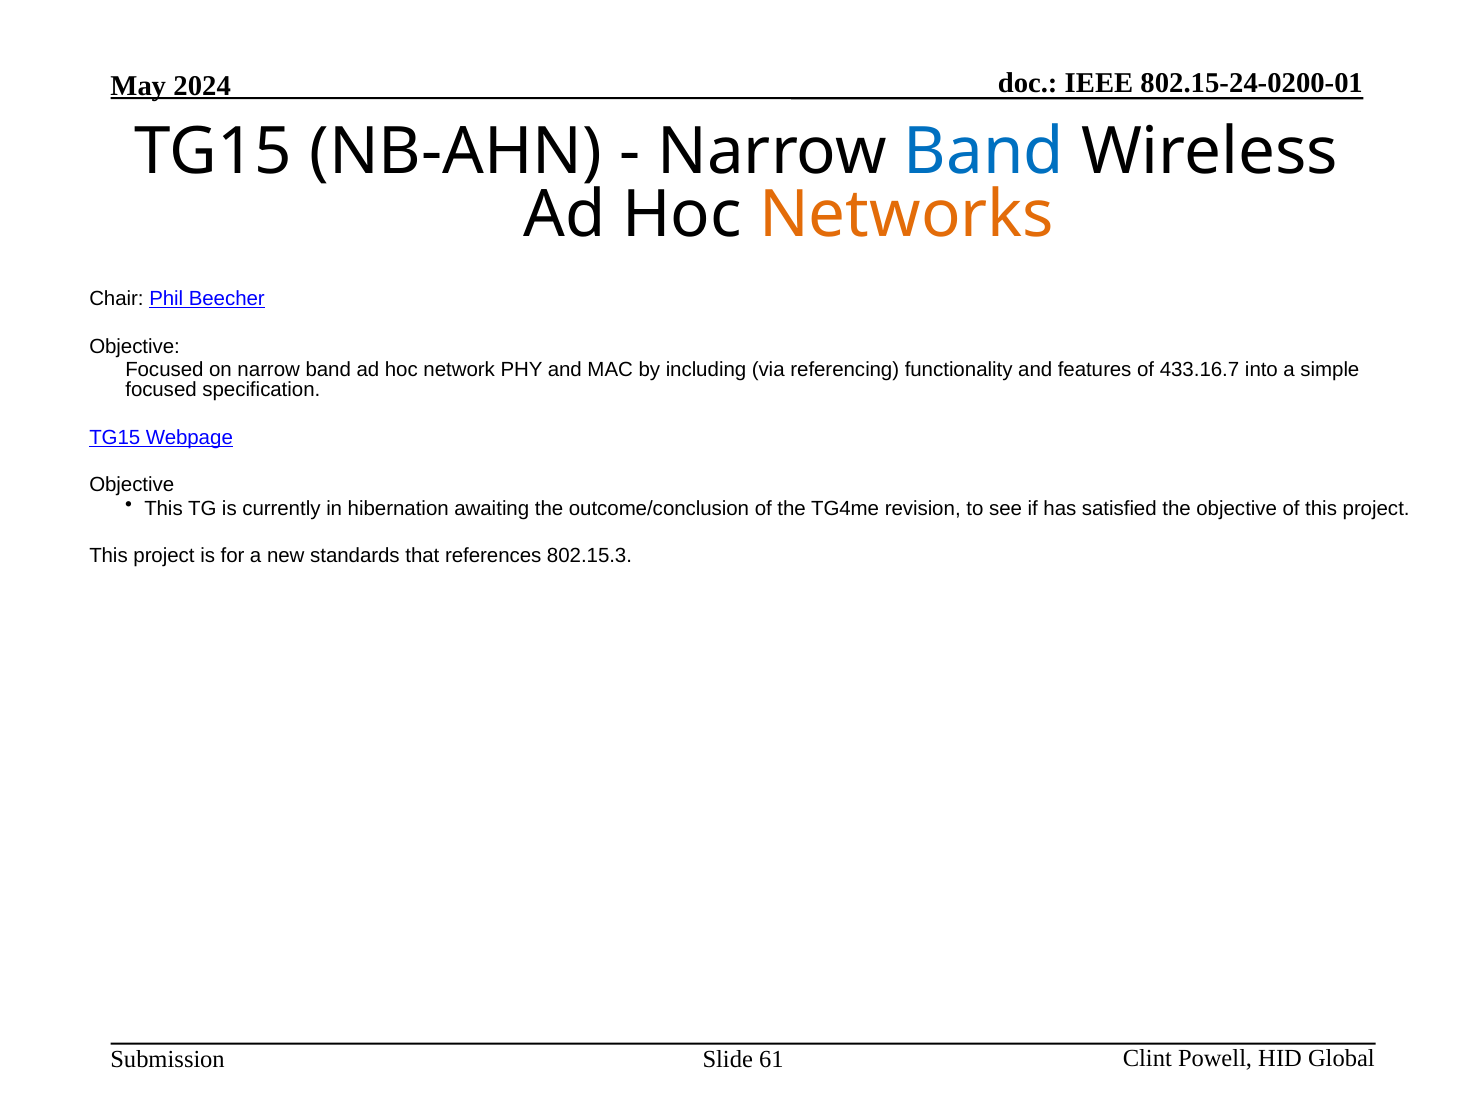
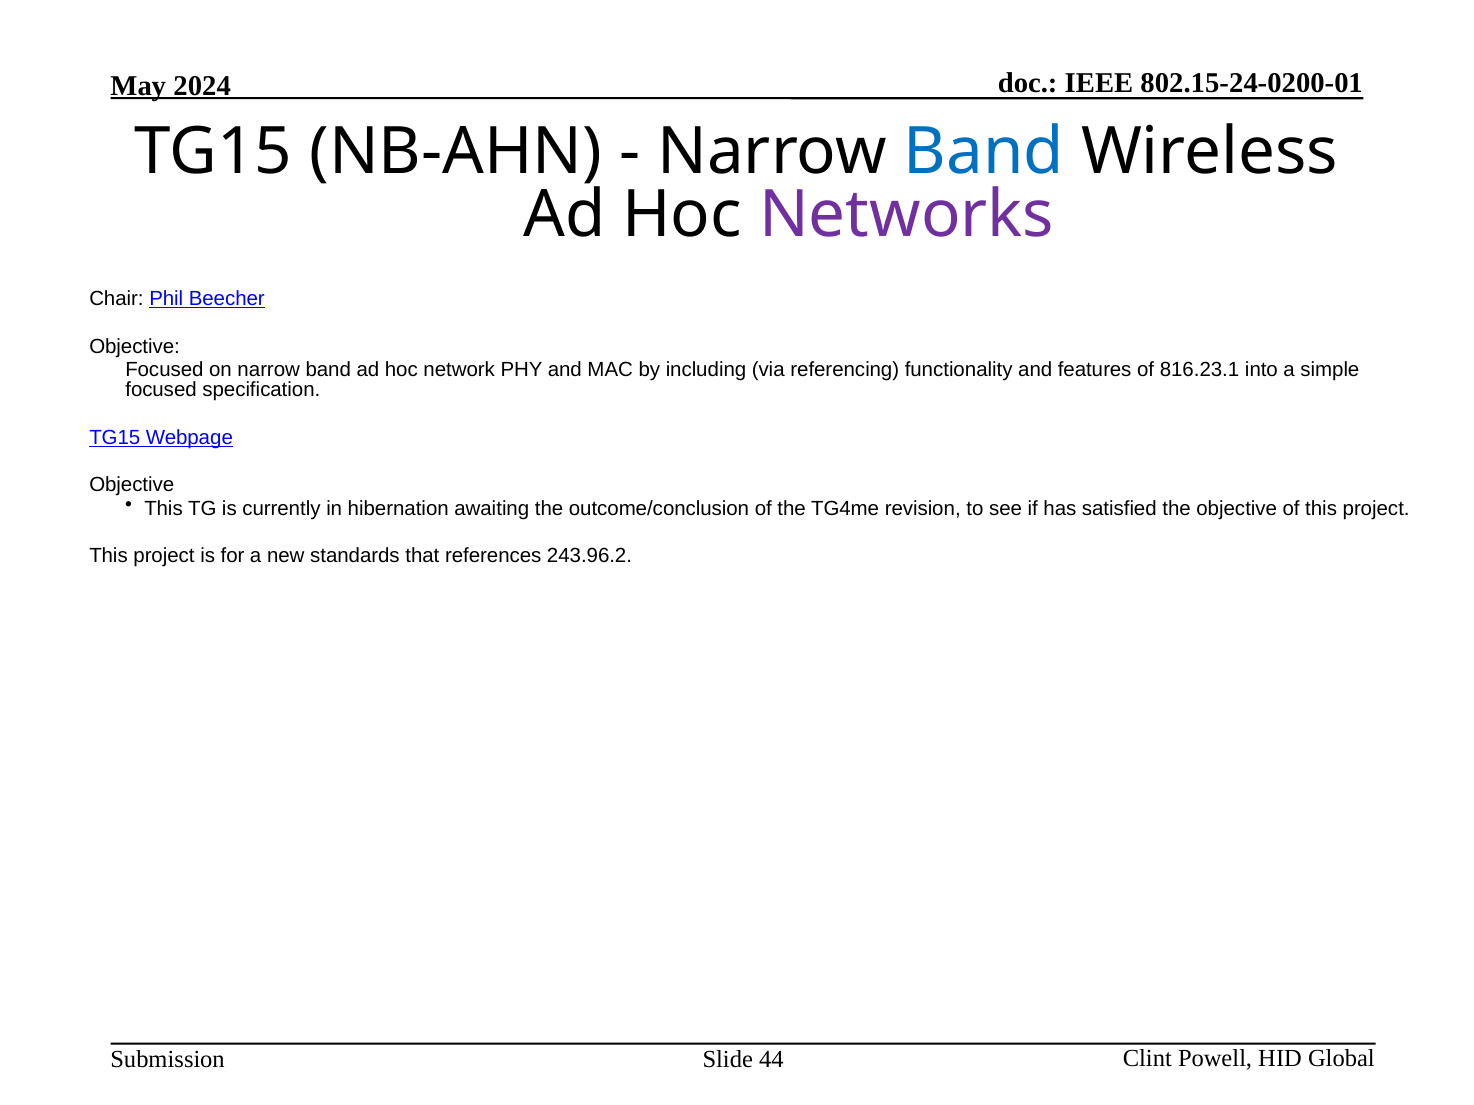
Networks colour: orange -> purple
433.16.7: 433.16.7 -> 816.23.1
802.15.3: 802.15.3 -> 243.96.2
61: 61 -> 44
